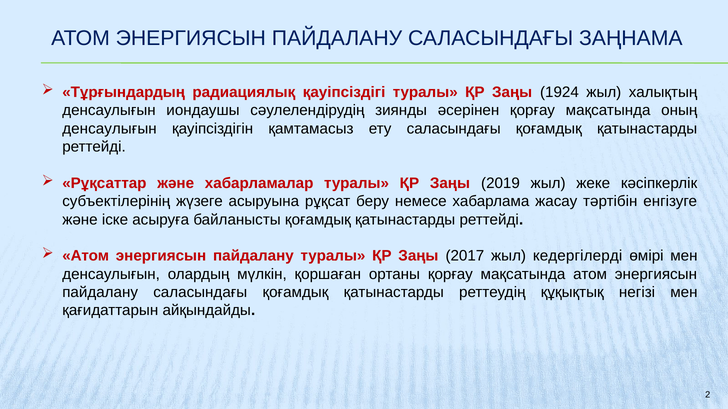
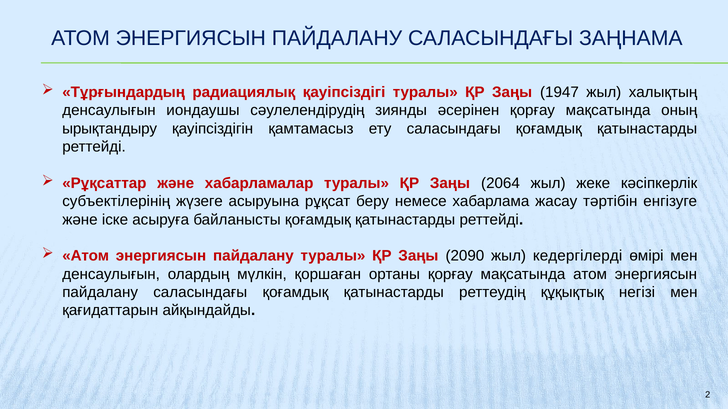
1924: 1924 -> 1947
денсаулығын at (110, 129): денсаулығын -> ырықтандыру
2019: 2019 -> 2064
2017: 2017 -> 2090
